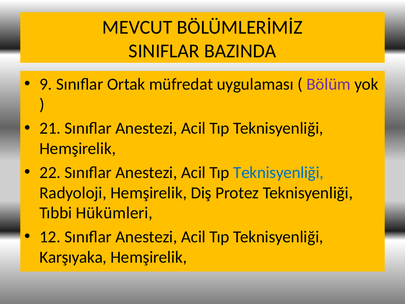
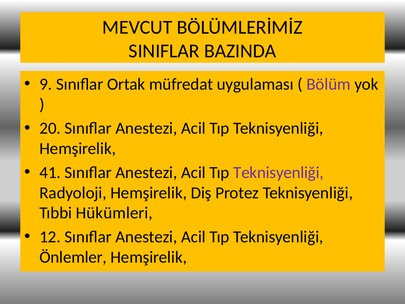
21: 21 -> 20
22: 22 -> 41
Teknisyenliği at (278, 172) colour: blue -> purple
Karşıyaka: Karşıyaka -> Önlemler
